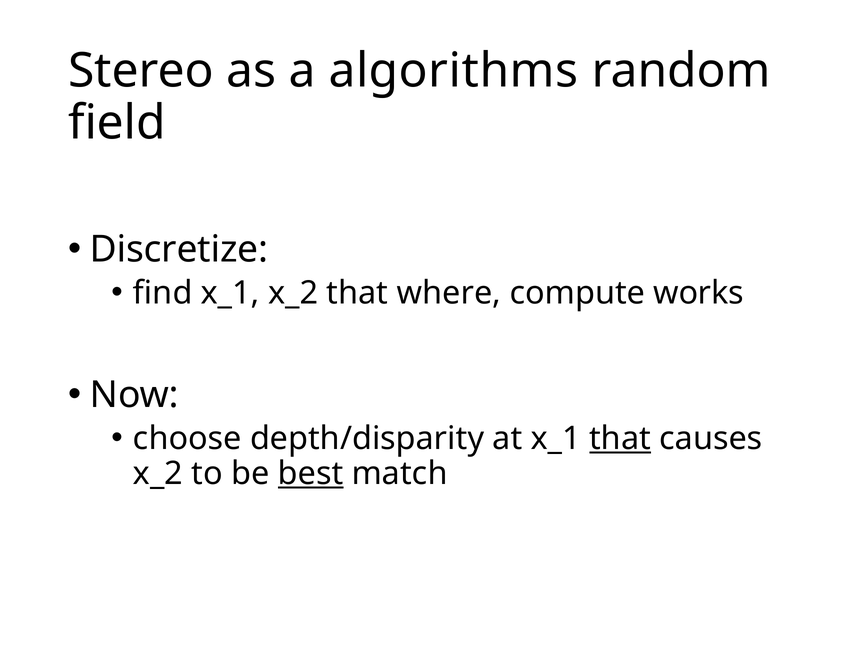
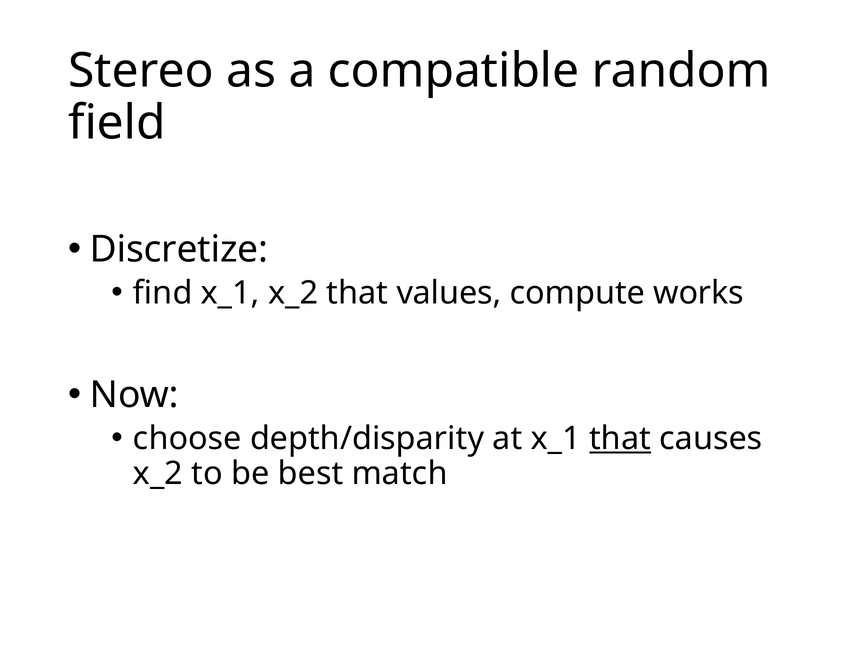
algorithms: algorithms -> compatible
where: where -> values
best underline: present -> none
